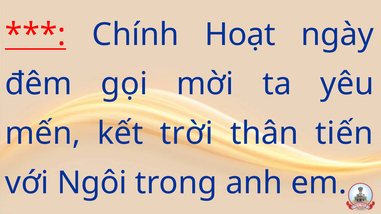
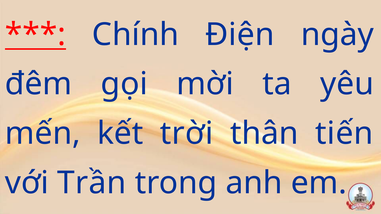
Hoạt: Hoạt -> Điện
Ngôi: Ngôi -> Trần
